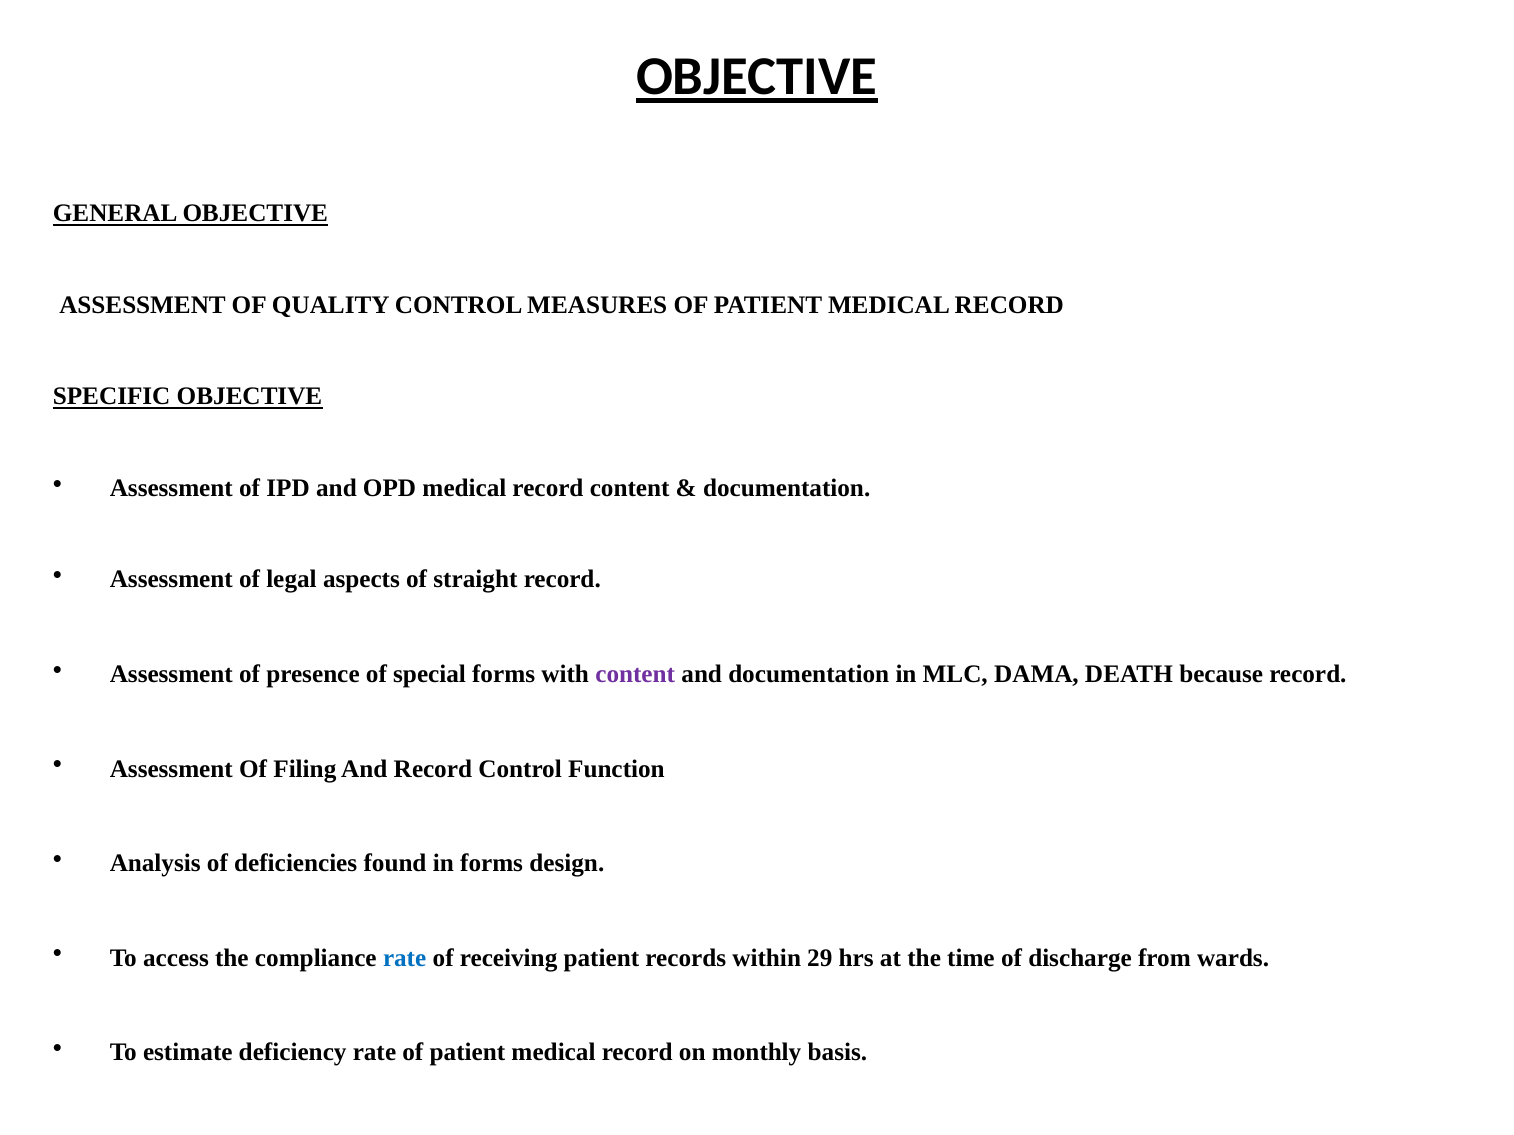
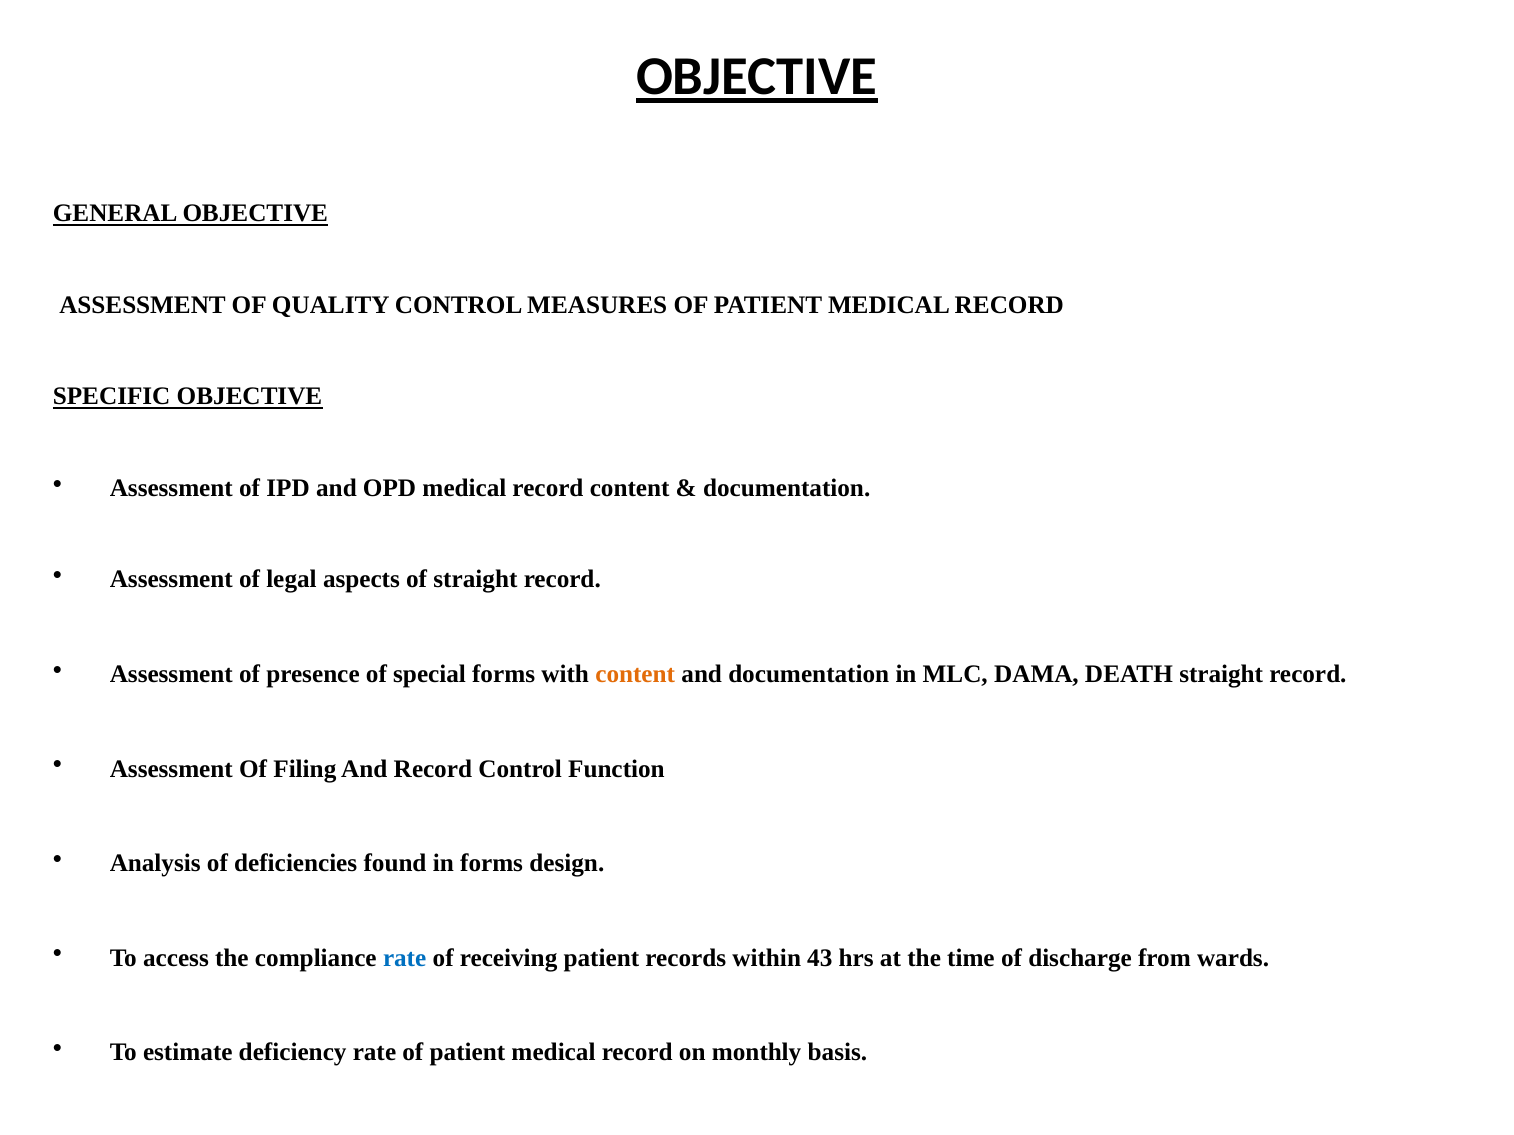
content at (635, 675) colour: purple -> orange
DEATH because: because -> straight
29: 29 -> 43
